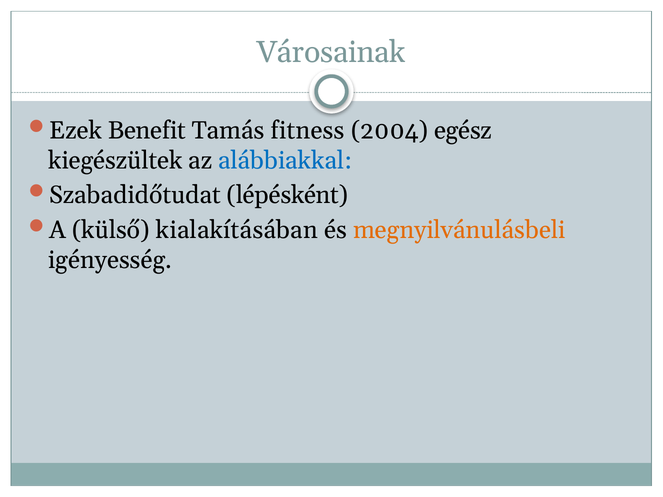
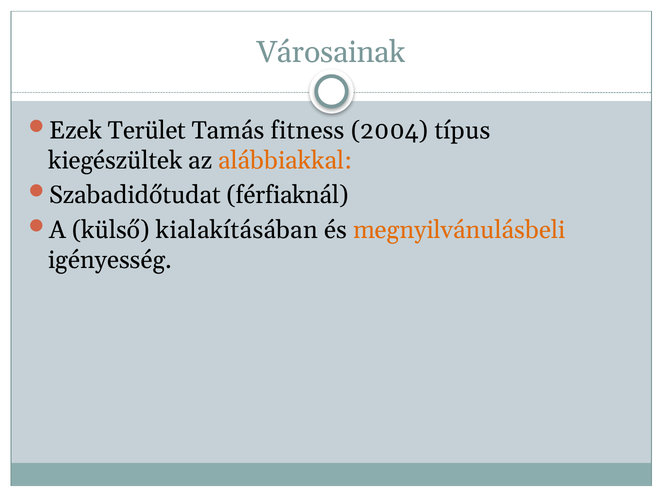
Benefit: Benefit -> Terület
egész: egész -> típus
alábbiakkal colour: blue -> orange
lépésként: lépésként -> férfiaknál
